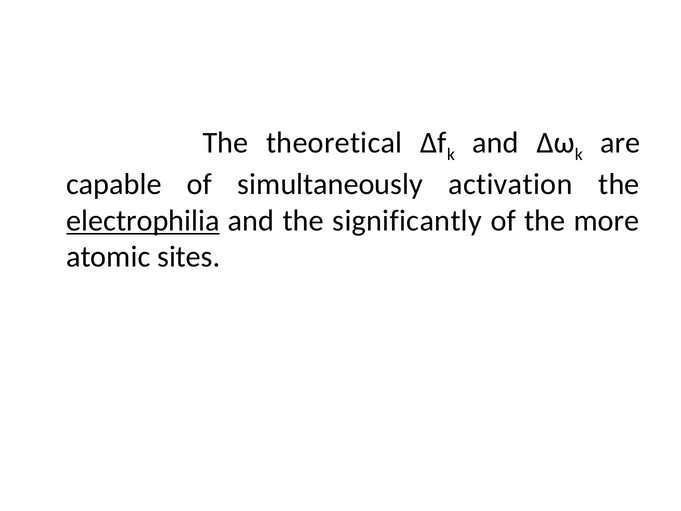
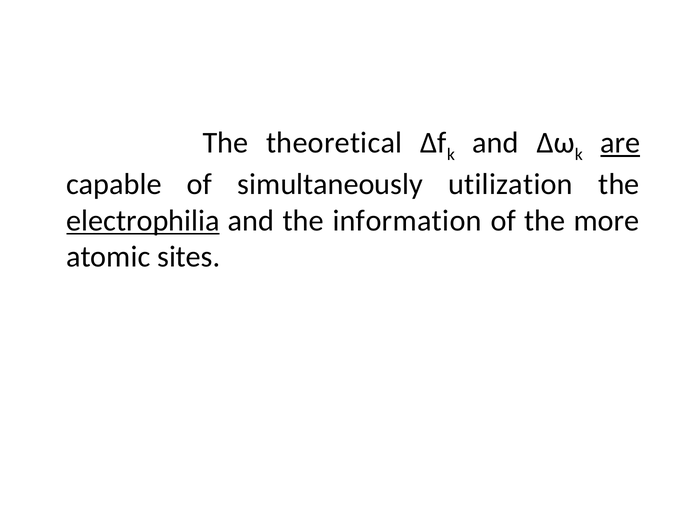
are underline: none -> present
activation: activation -> utilization
significantly: significantly -> information
